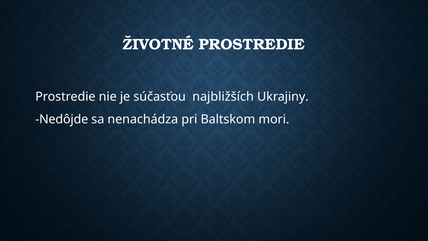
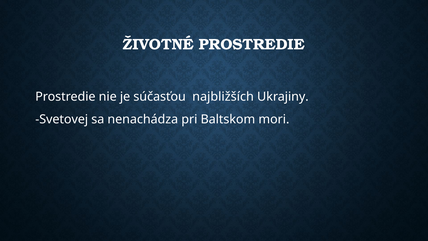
Nedôjde: Nedôjde -> Svetovej
